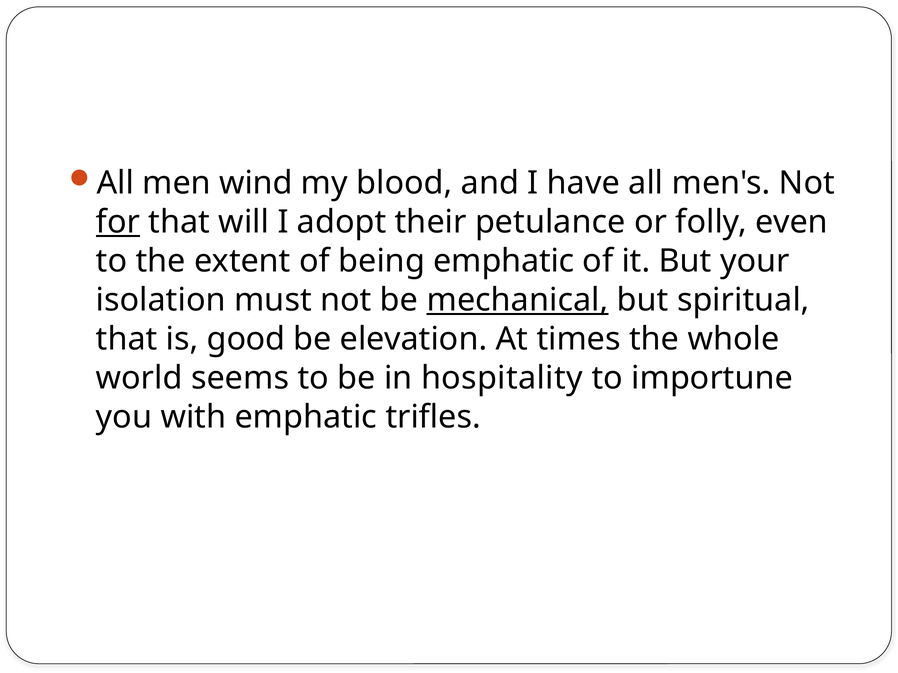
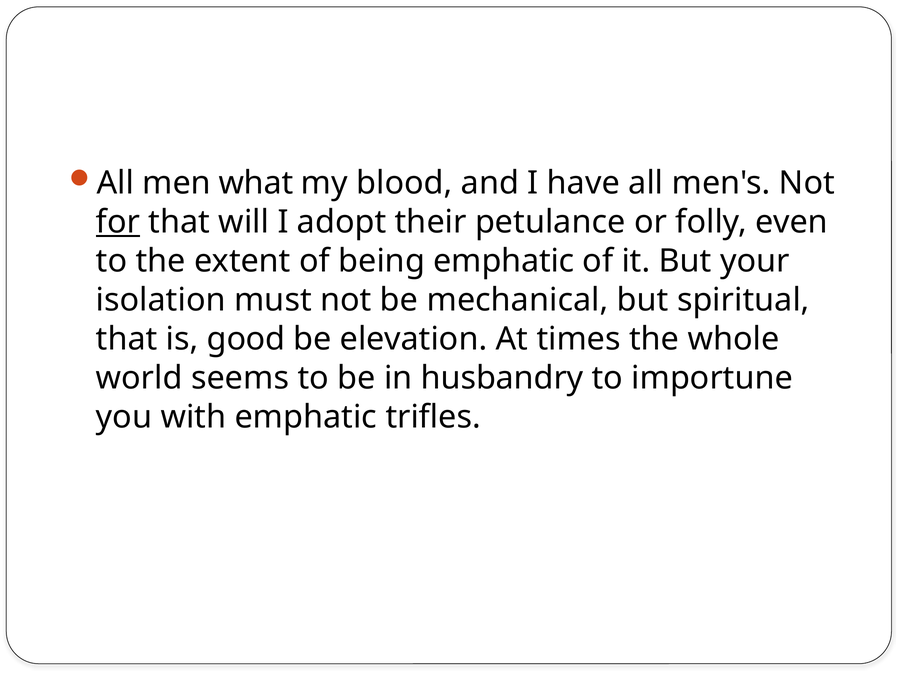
wind: wind -> what
mechanical underline: present -> none
hospitality: hospitality -> husbandry
